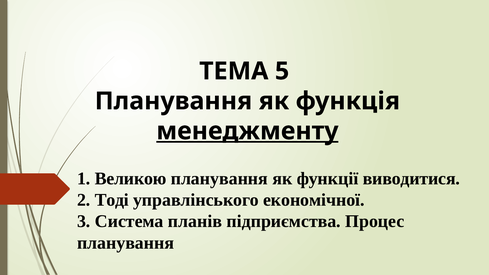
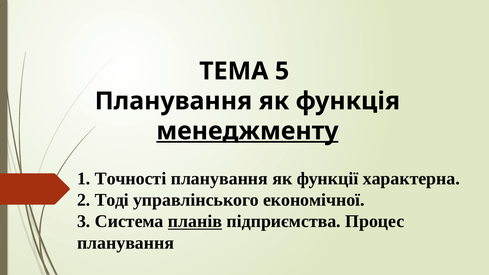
Великою: Великою -> Точності
виводитися: виводитися -> характерна
планів underline: none -> present
